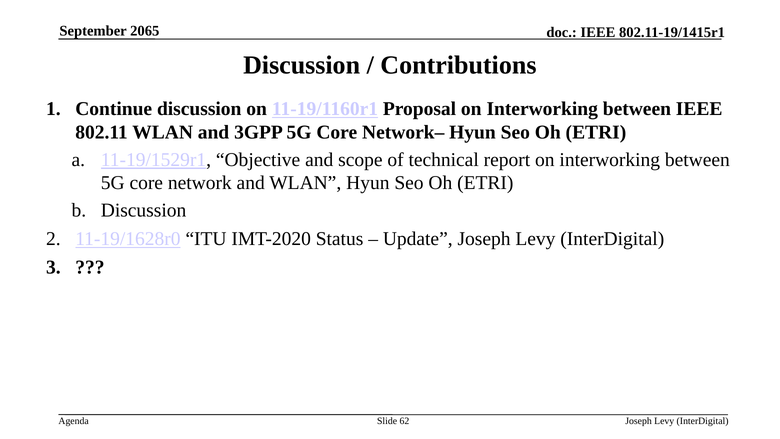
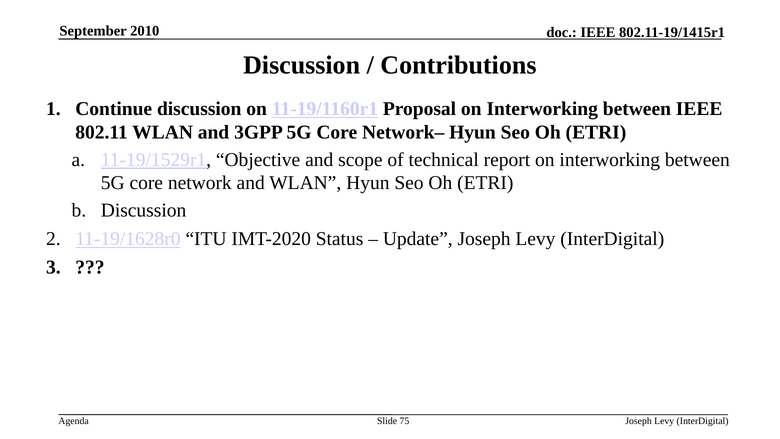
2065: 2065 -> 2010
62: 62 -> 75
